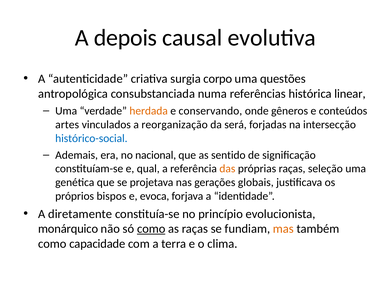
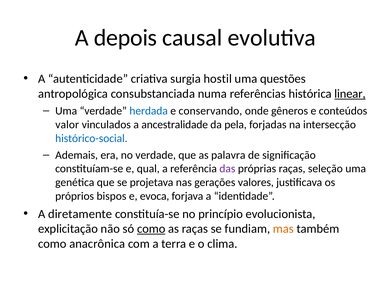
corpo: corpo -> hostil
linear underline: none -> present
herdada colour: orange -> blue
artes: artes -> valor
reorganização: reorganização -> ancestralidade
será: será -> pela
no nacional: nacional -> verdade
sentido: sentido -> palavra
das colour: orange -> purple
globais: globais -> valores
monárquico: monárquico -> explicitação
capacidade: capacidade -> anacrônica
